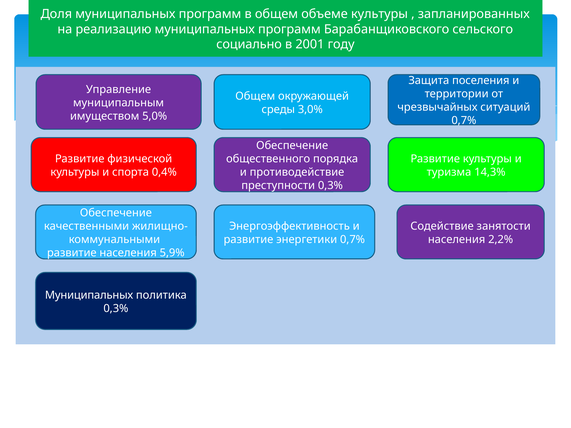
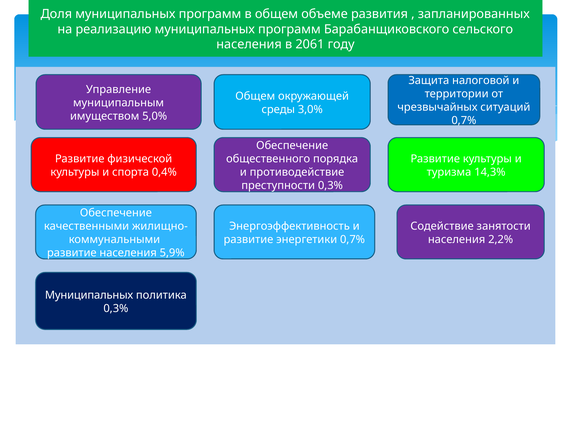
объеме культуры: культуры -> развития
социально at (249, 44): социально -> населения
2001: 2001 -> 2061
поселения: поселения -> налоговой
